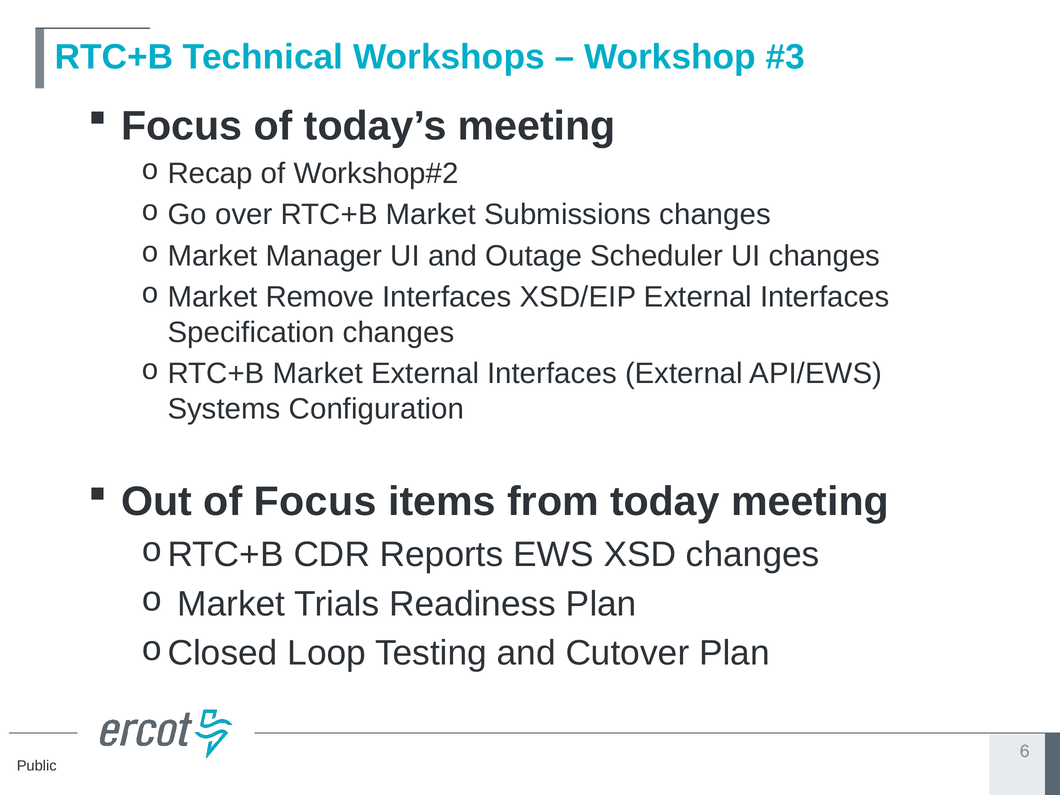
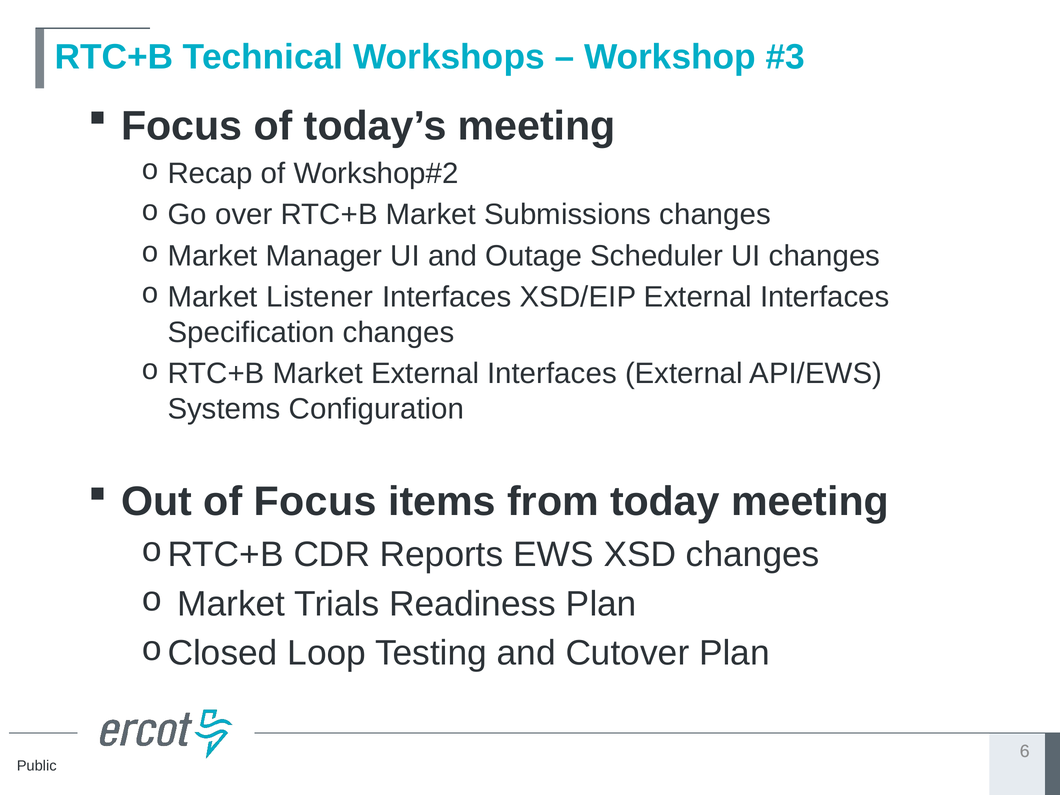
Remove: Remove -> Listener
